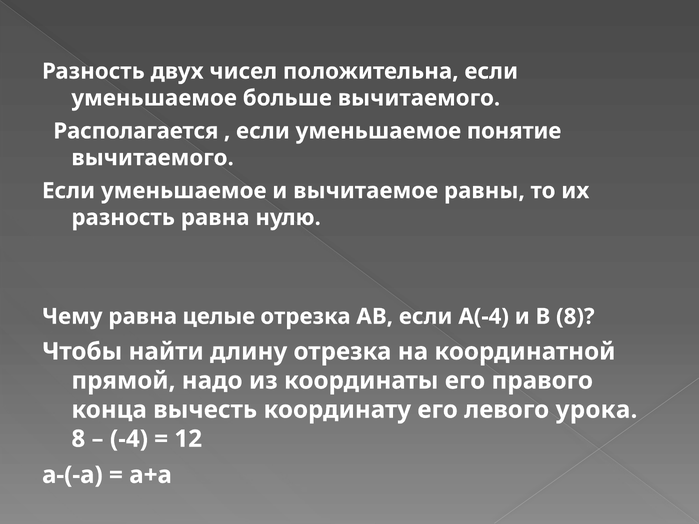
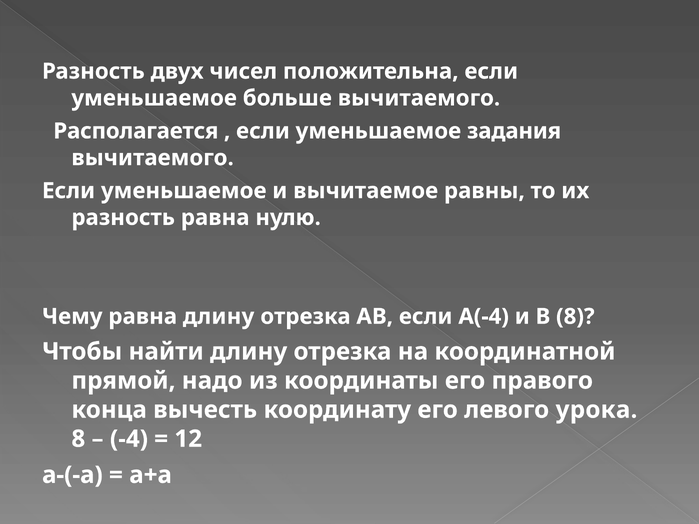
понятие: понятие -> задания
равна целые: целые -> длину
